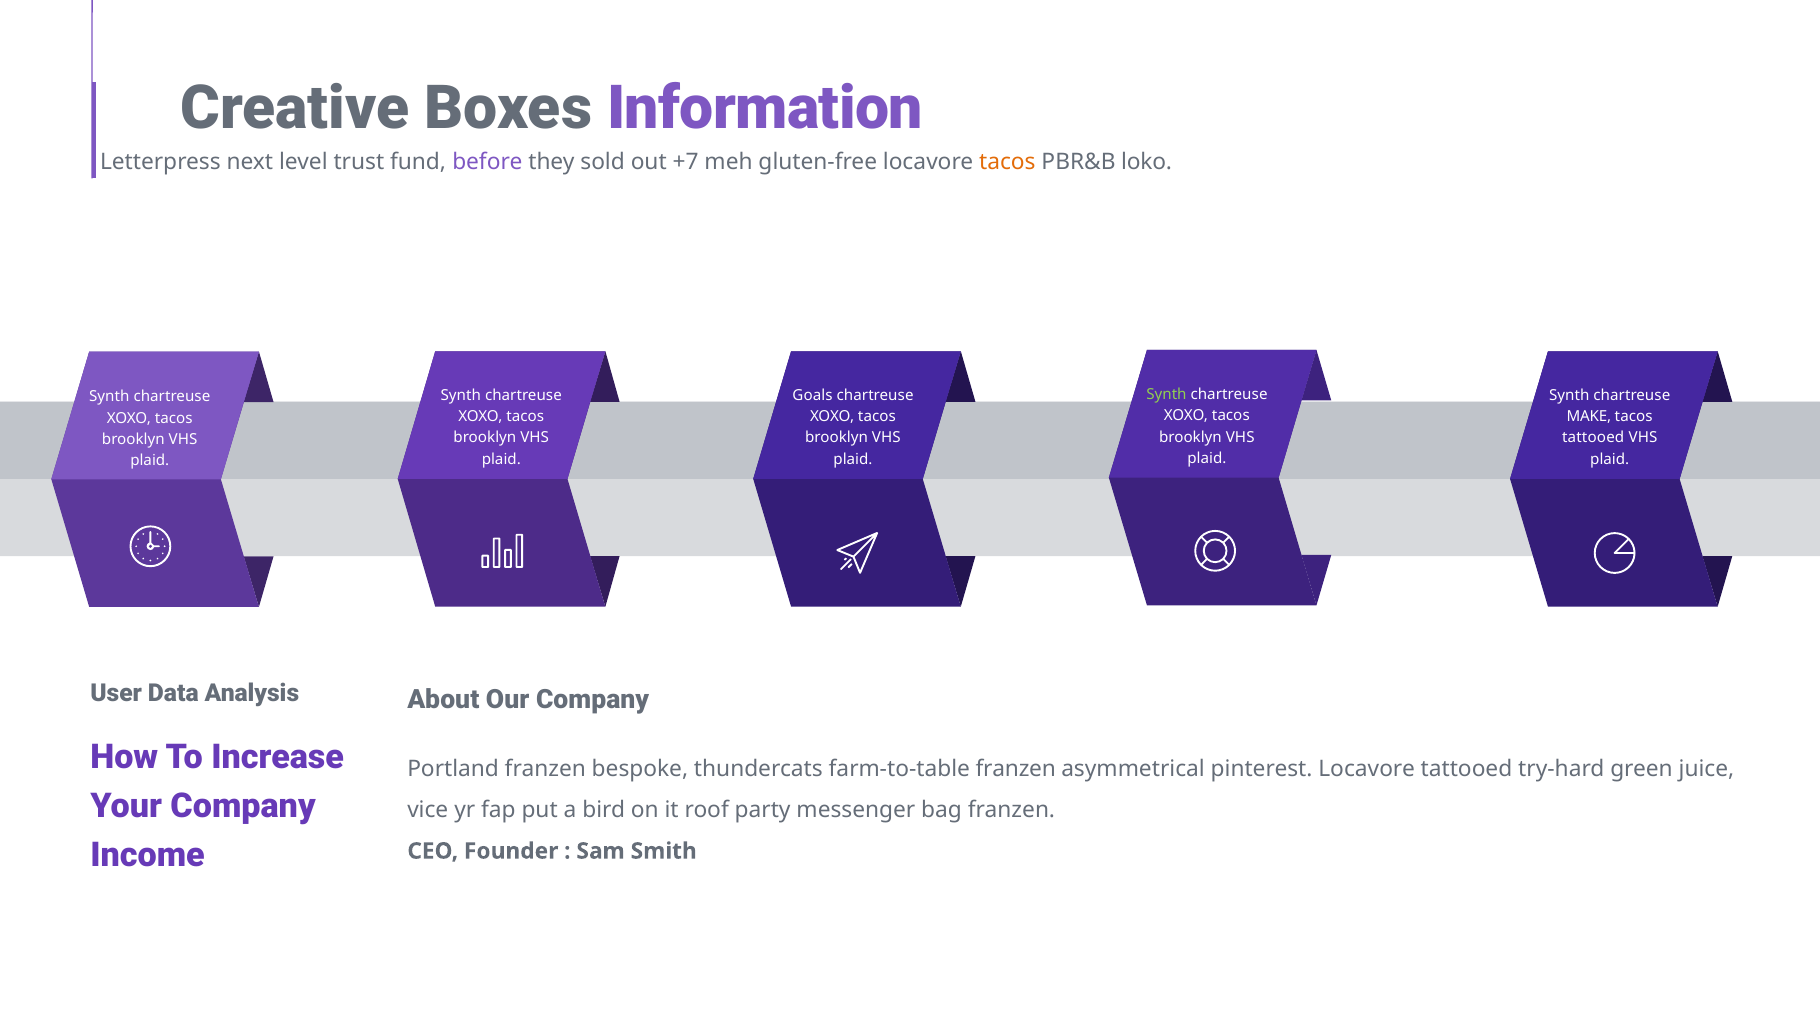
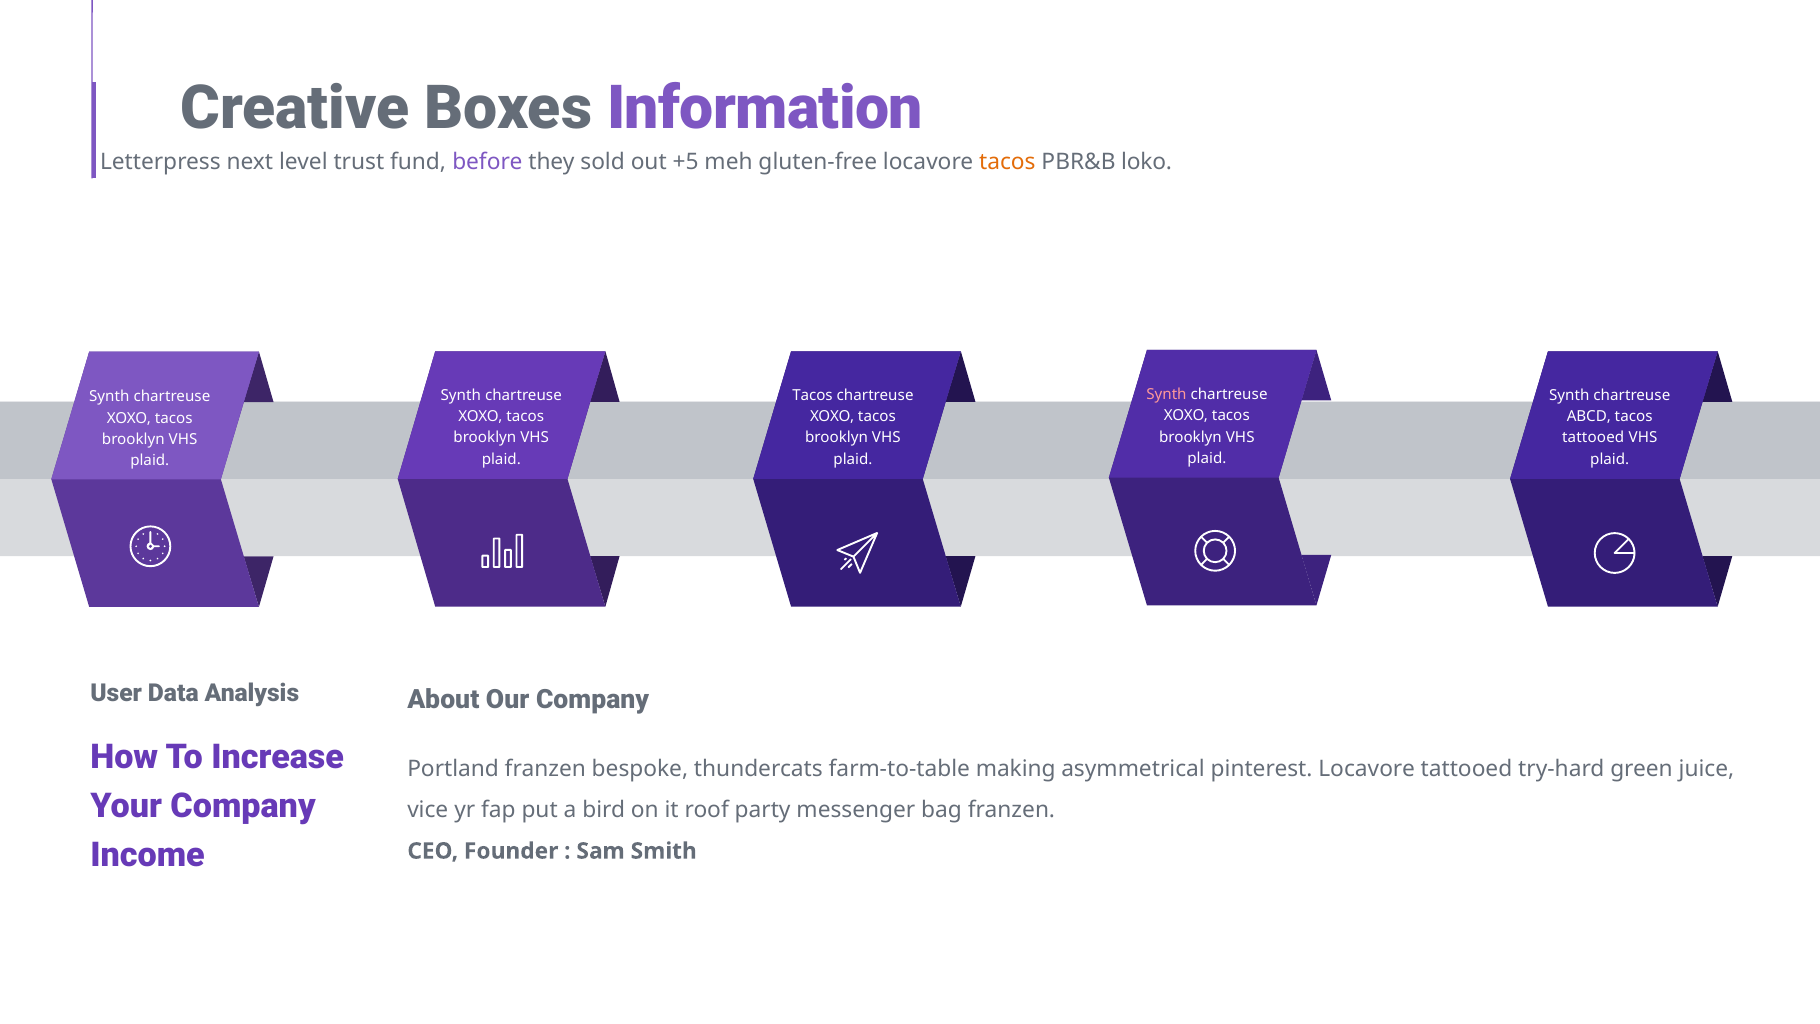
+7: +7 -> +5
Synth at (1166, 395) colour: light green -> pink
Goals at (812, 395): Goals -> Tacos
MAKE: MAKE -> ABCD
farm-to-table franzen: franzen -> making
